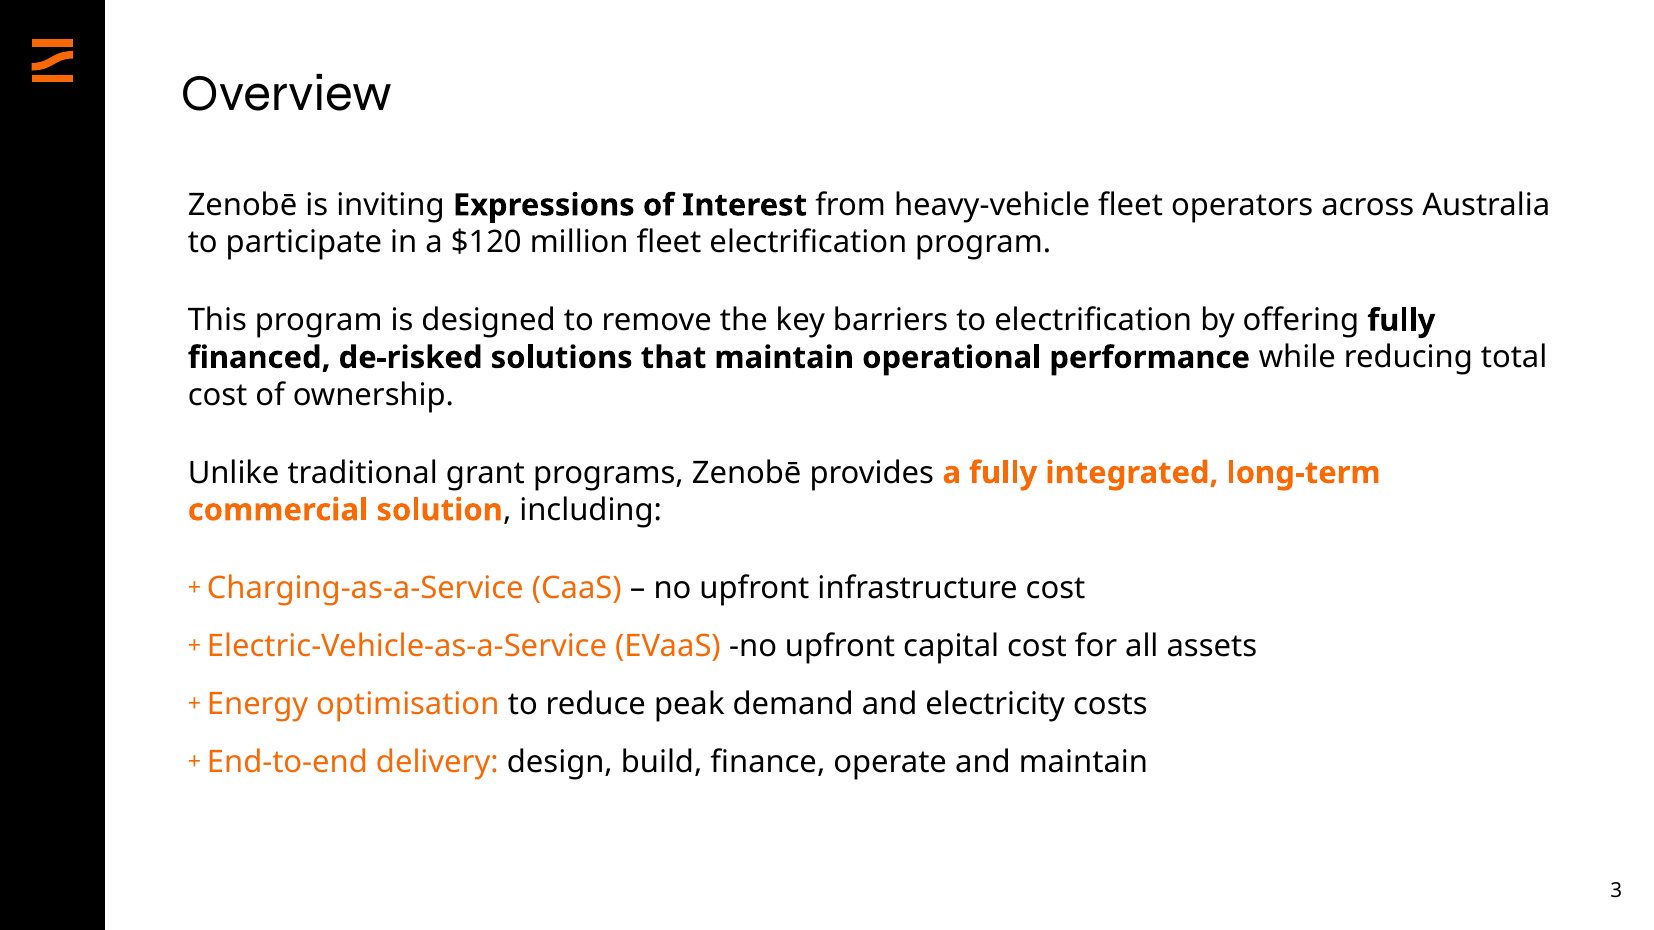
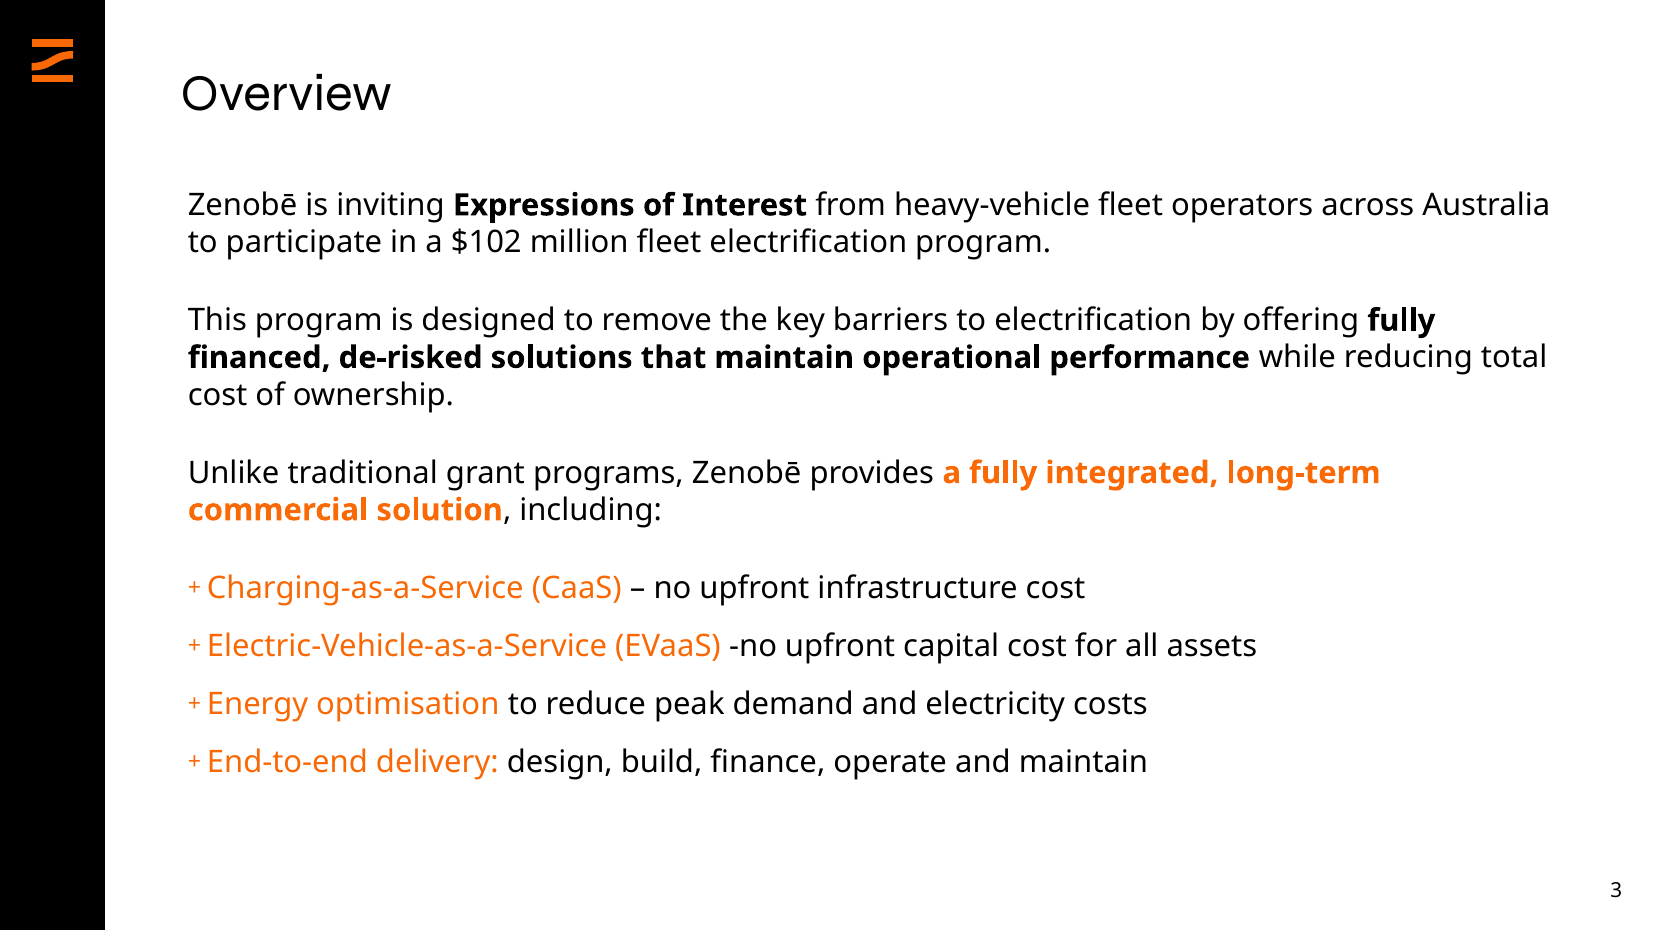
$120: $120 -> $102
